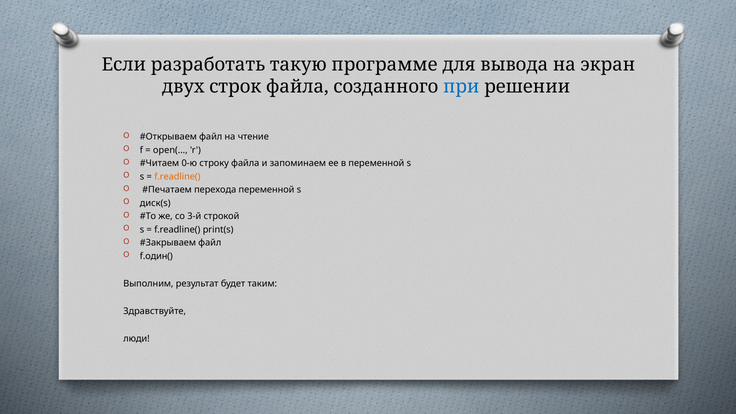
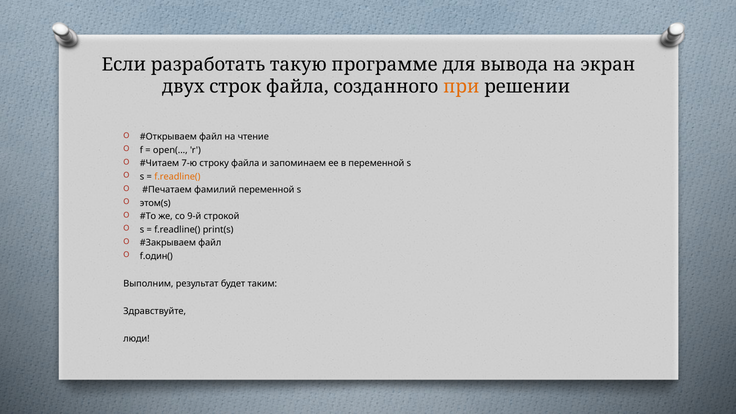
при colour: blue -> orange
0-ю: 0-ю -> 7-ю
перехода: перехода -> фамилий
диск(s: диск(s -> этом(s
3-й: 3-й -> 9-й
